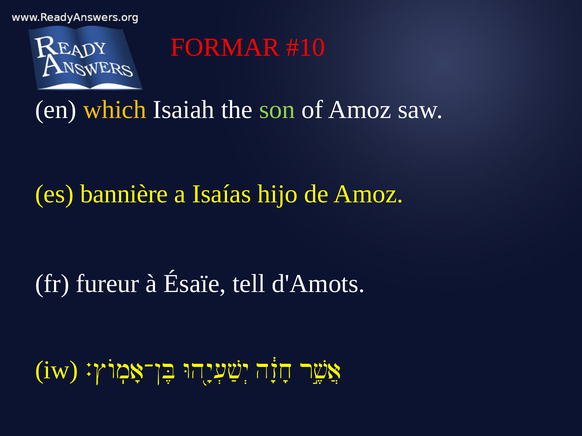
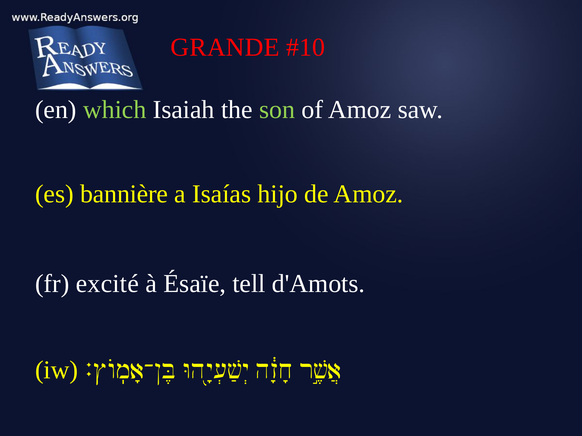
FORMAR: FORMAR -> GRANDE
which colour: yellow -> light green
fureur: fureur -> excité
